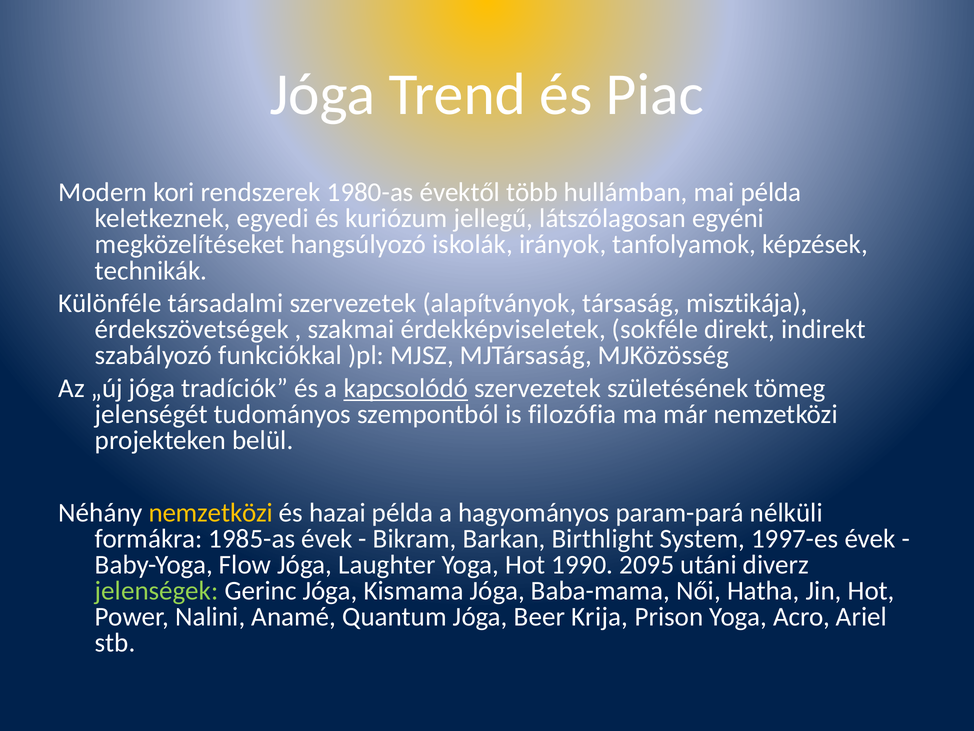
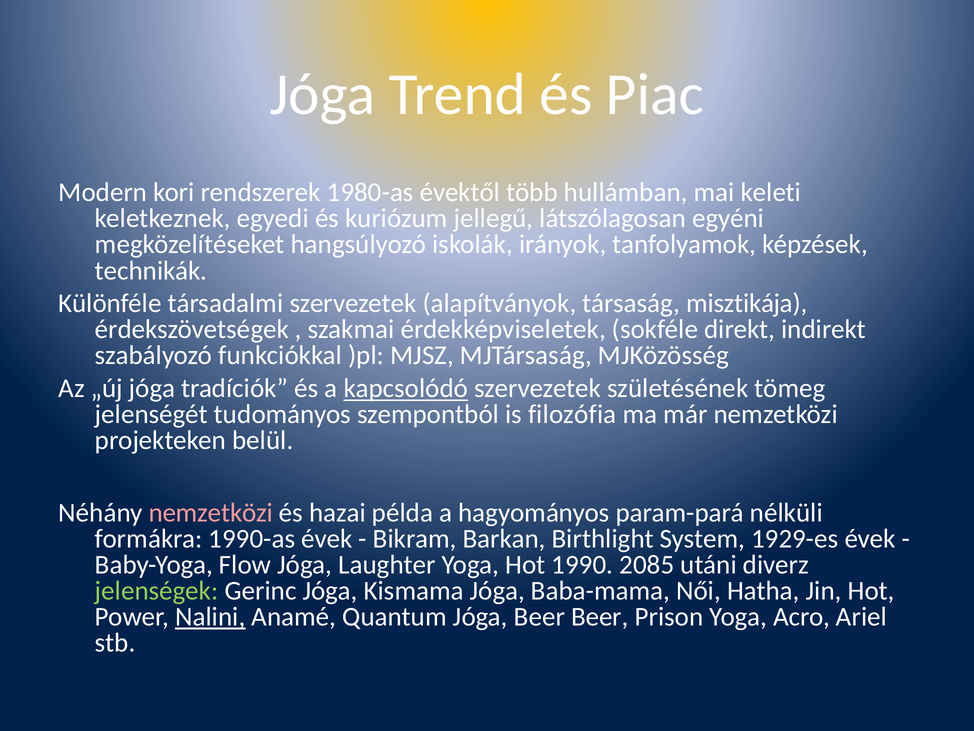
mai példa: példa -> keleti
nemzetközi at (211, 512) colour: yellow -> pink
1985-as: 1985-as -> 1990-as
1997-es: 1997-es -> 1929-es
2095: 2095 -> 2085
Nalini underline: none -> present
Beer Krija: Krija -> Beer
